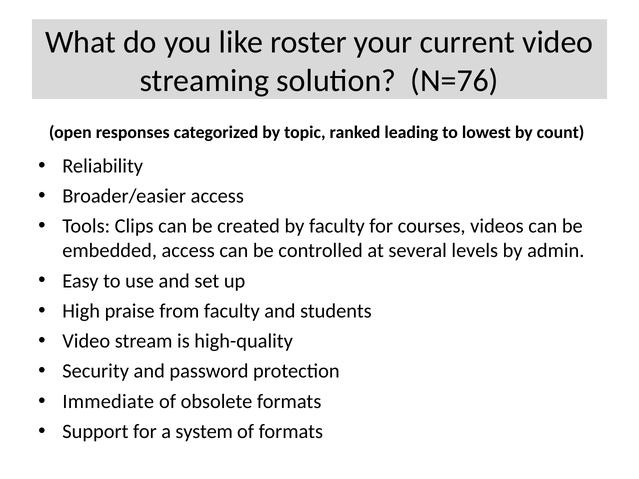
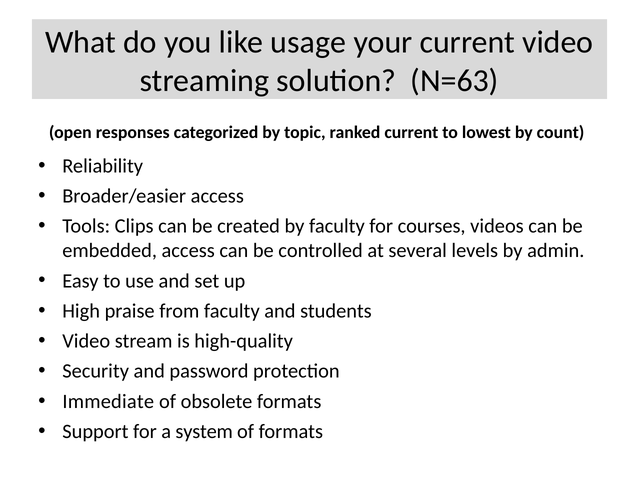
roster: roster -> usage
N=76: N=76 -> N=63
ranked leading: leading -> current
